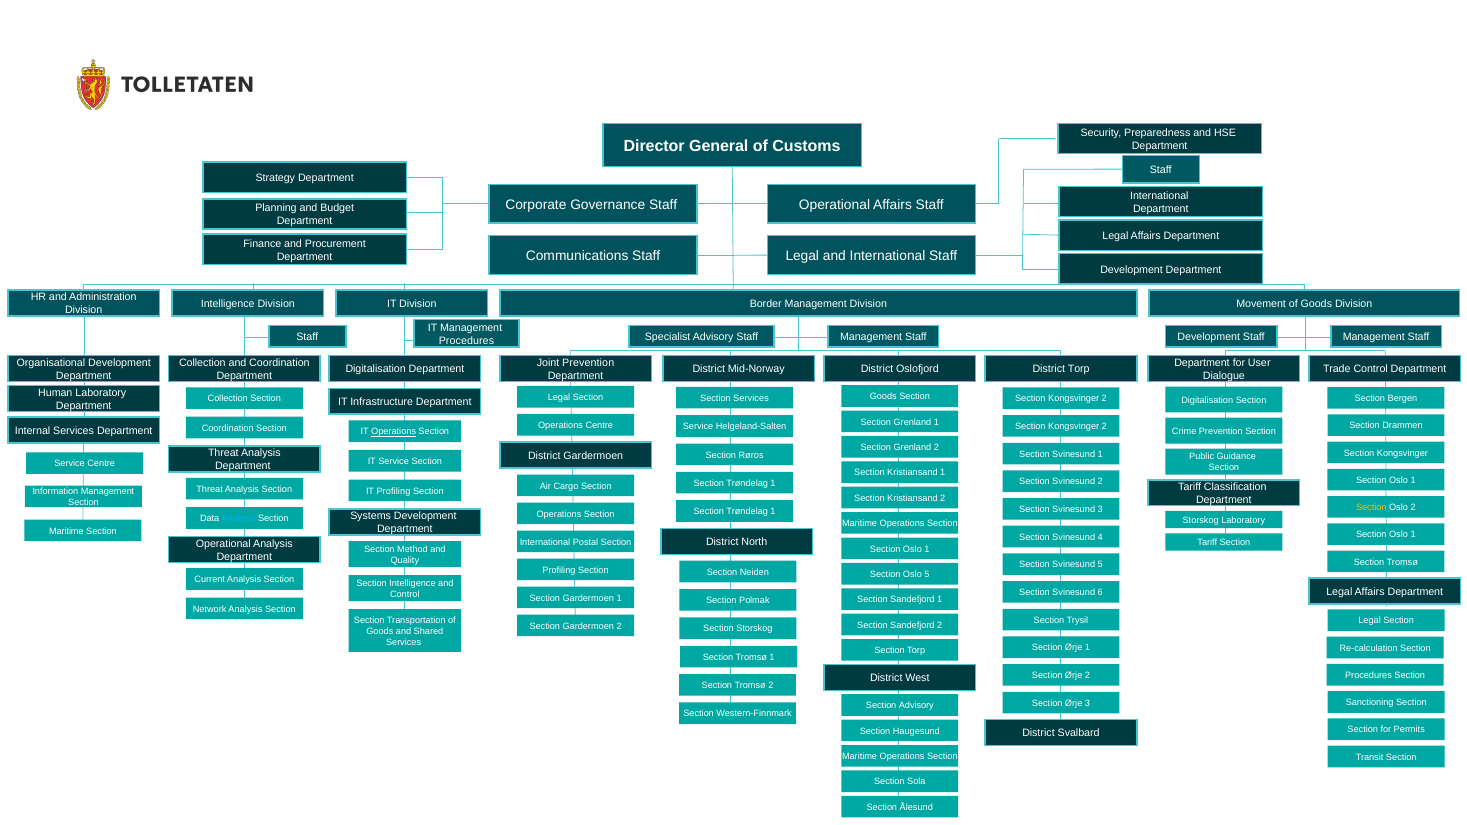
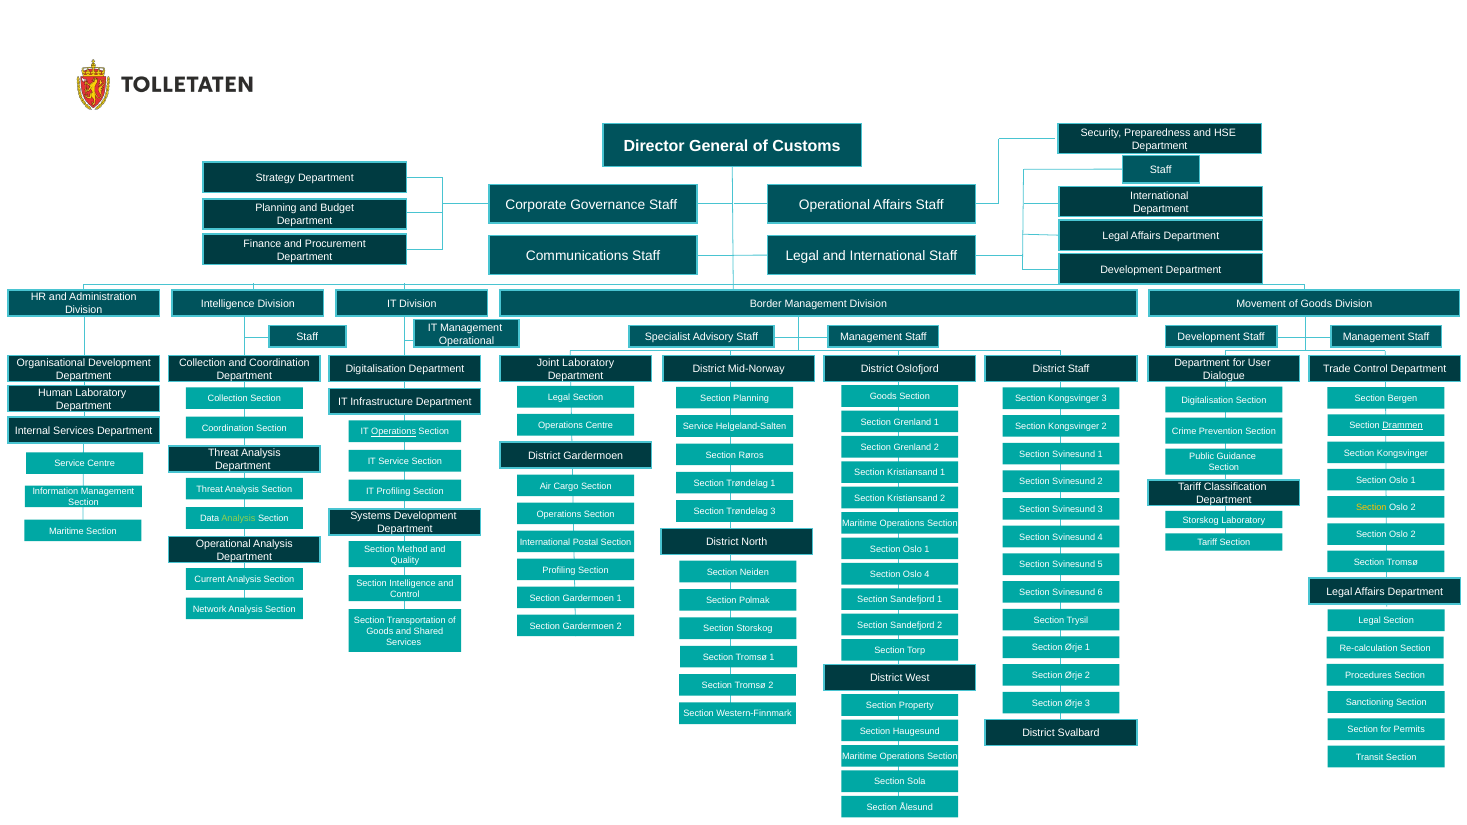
Procedures at (466, 341): Procedures -> Operational
Joint Prevention: Prevention -> Laboratory
District Torp: Torp -> Staff
Section Services: Services -> Planning
2 at (1104, 399): 2 -> 3
Drammen underline: none -> present
1 at (773, 512): 1 -> 3
Analysis at (238, 519) colour: light blue -> light green
1 at (1413, 535): 1 -> 2
Oslo 5: 5 -> 4
Section Advisory: Advisory -> Property
